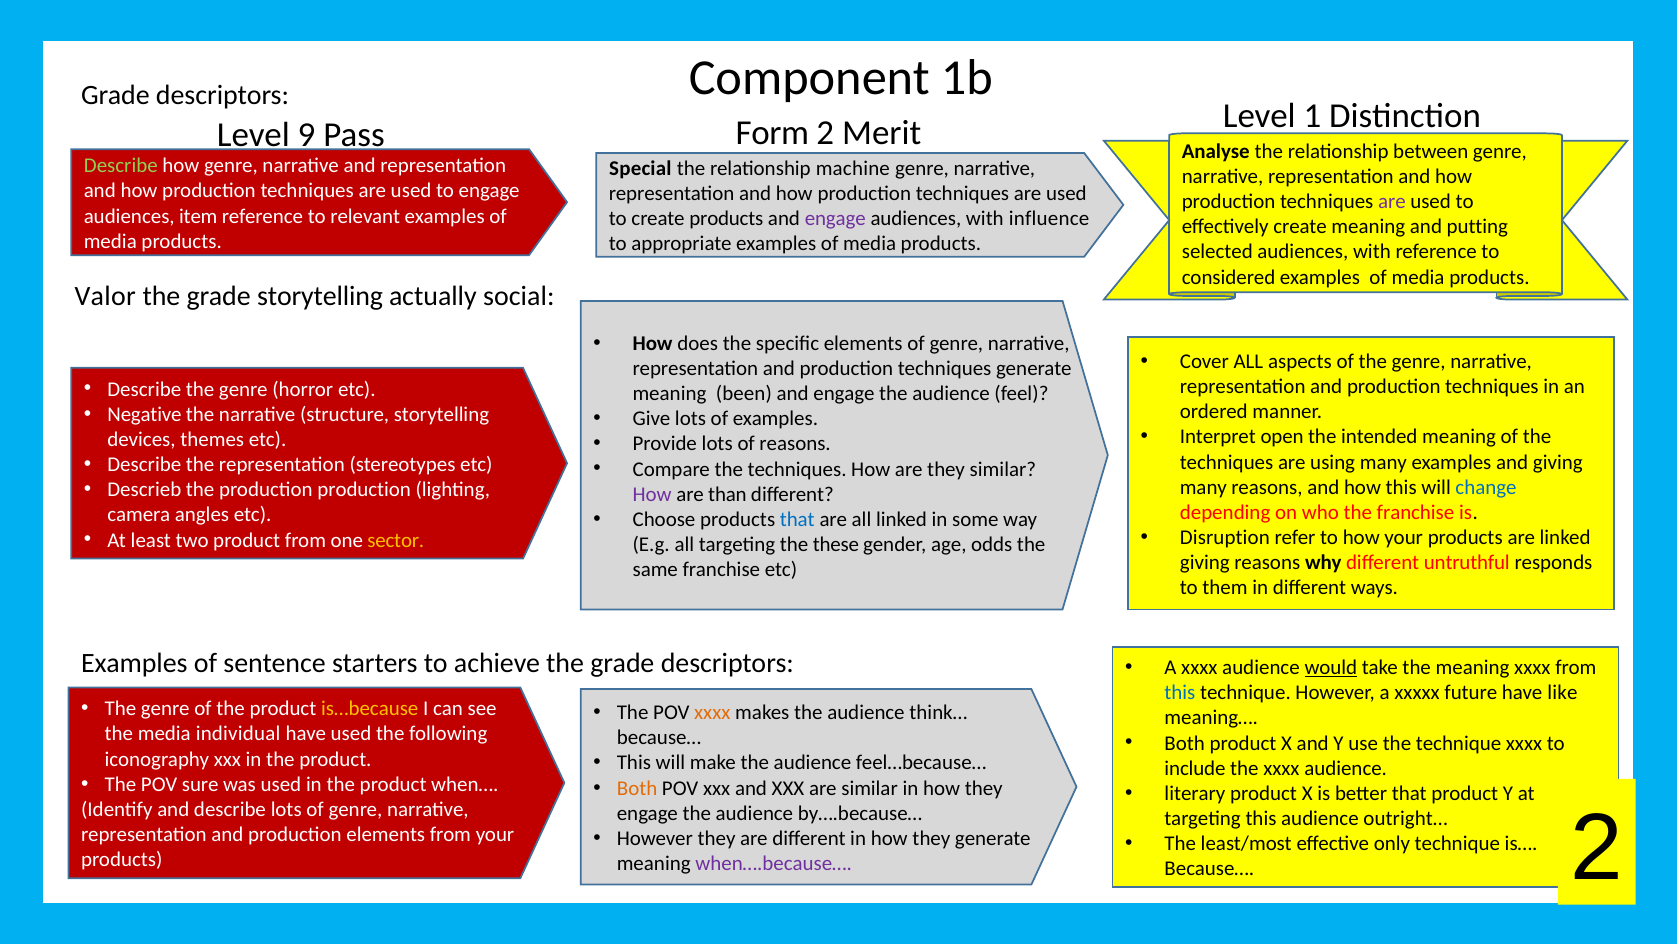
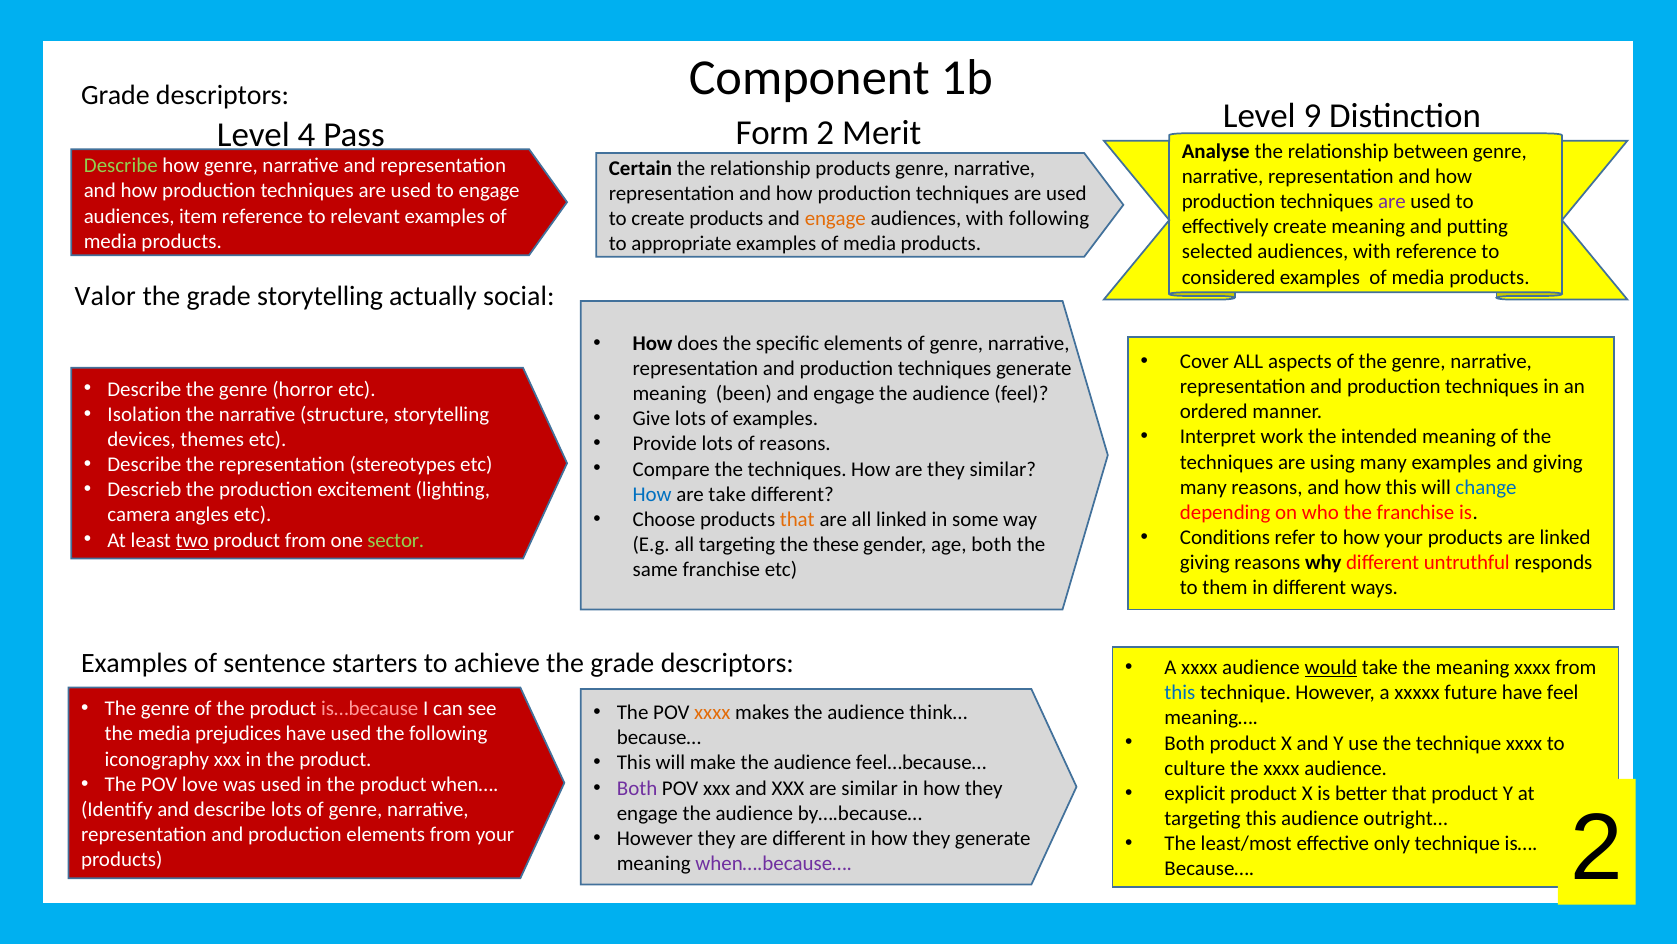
9: 9 -> 4
1: 1 -> 9
Special: Special -> Certain
relationship machine: machine -> products
engage at (835, 219) colour: purple -> orange
with influence: influence -> following
Negative: Negative -> Isolation
open: open -> work
production production: production -> excitement
How at (652, 494) colour: purple -> blue
are than: than -> take
that at (797, 519) colour: blue -> orange
Disruption: Disruption -> Conditions
two underline: none -> present
sector colour: yellow -> light green
age odds: odds -> both
have like: like -> feel
is…because colour: yellow -> pink
individual: individual -> prejudices
include: include -> culture
sure: sure -> love
Both at (637, 788) colour: orange -> purple
literary: literary -> explicit
